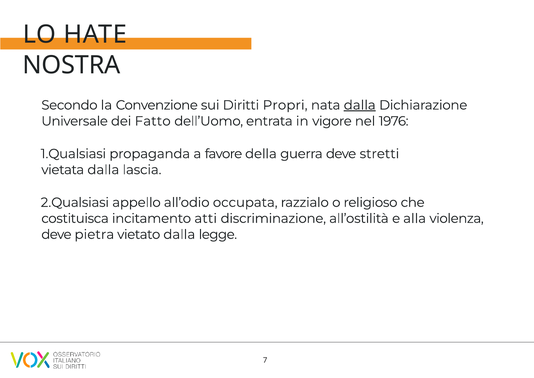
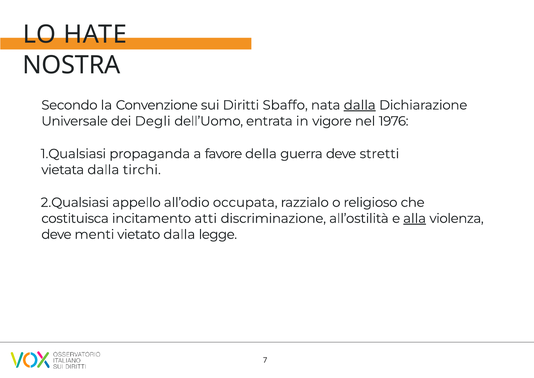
Propri: Propri -> Sbaffo
Fatto: Fatto -> Degli
lascia: lascia -> tirchi
alla underline: none -> present
pietra: pietra -> menti
